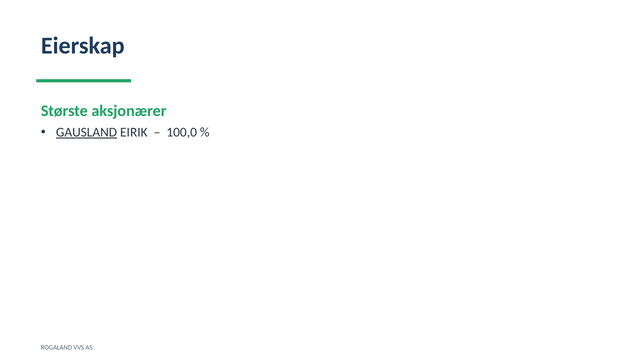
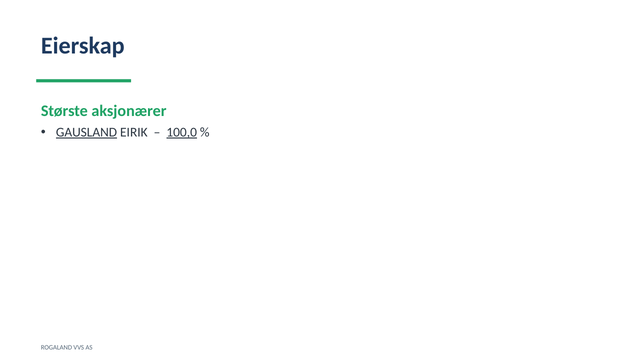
100,0 underline: none -> present
